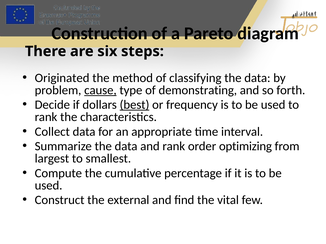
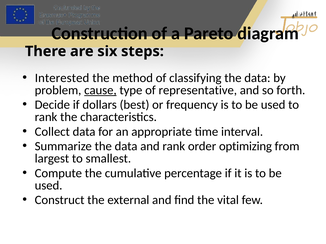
Originated: Originated -> Interested
demonstrating: demonstrating -> representative
best underline: present -> none
